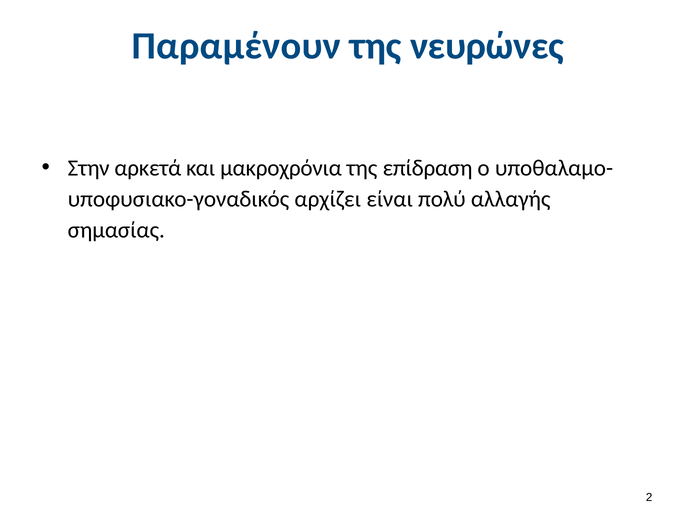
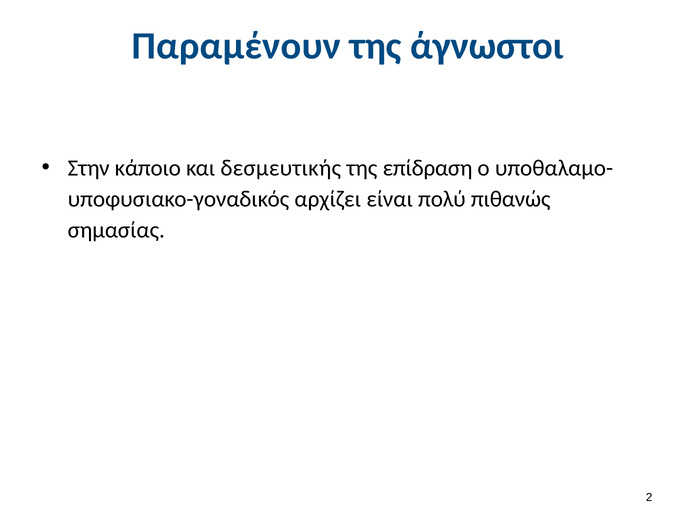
νευρώνες: νευρώνες -> άγνωστοι
αρκετά: αρκετά -> κάποιο
μακροχρόνια: μακροχρόνια -> δεσμευτικής
αλλαγής: αλλαγής -> πιθανώς
